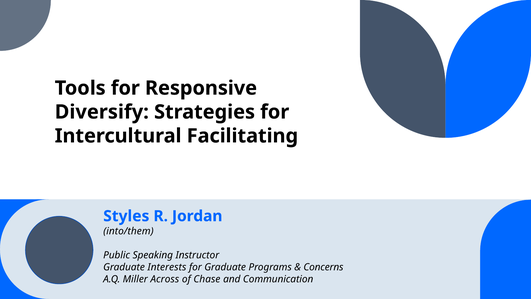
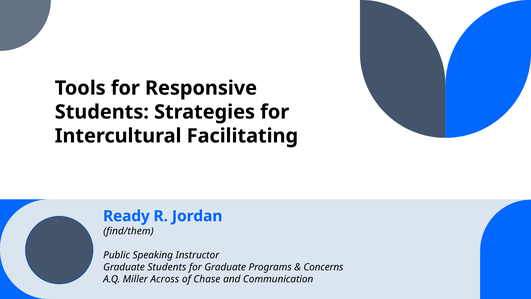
Diversify at (102, 112): Diversify -> Students
Styles: Styles -> Ready
into/them: into/them -> find/them
Graduate Interests: Interests -> Students
